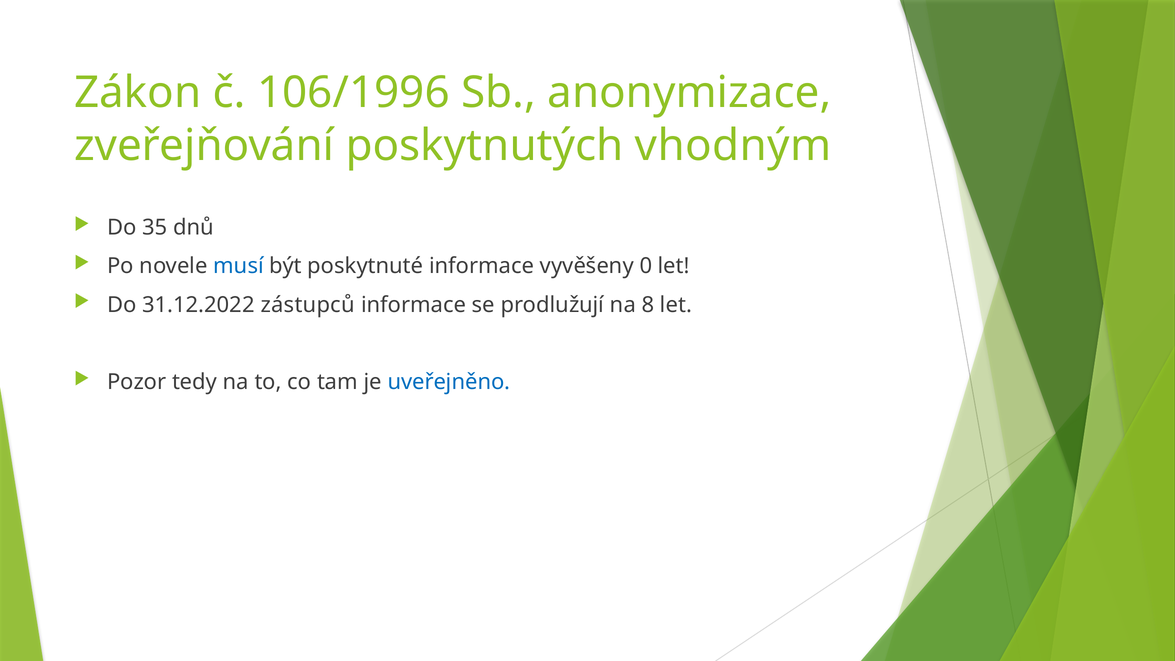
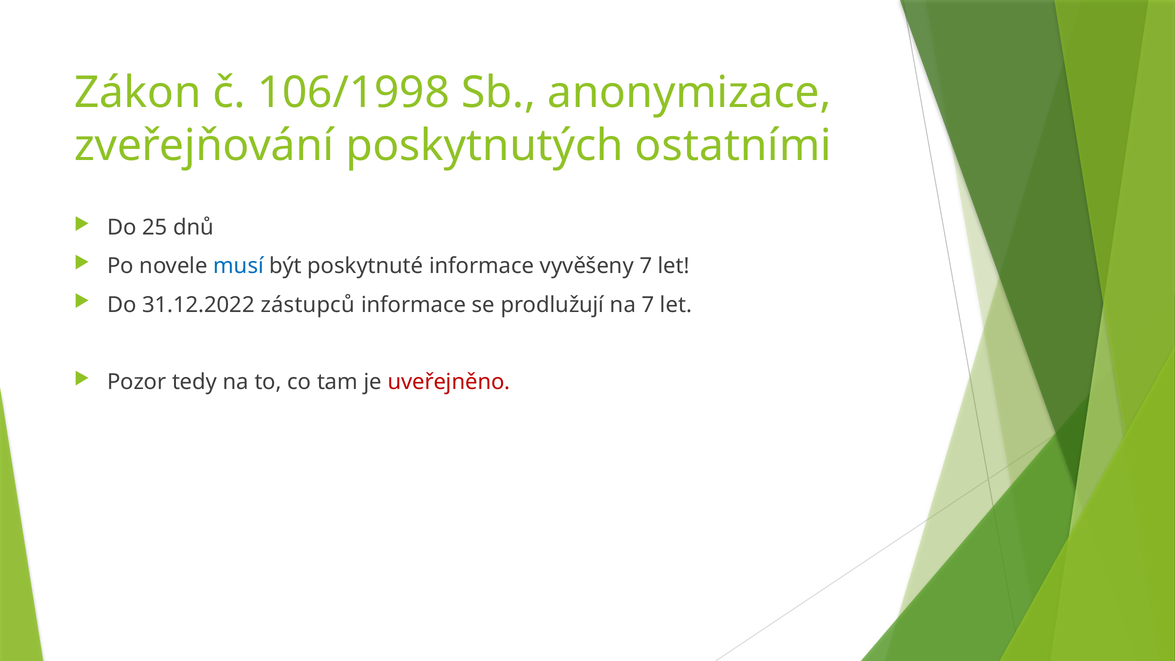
106/1996: 106/1996 -> 106/1998
vhodným: vhodným -> ostatními
35: 35 -> 25
vyvěšeny 0: 0 -> 7
na 8: 8 -> 7
uveřejněno colour: blue -> red
